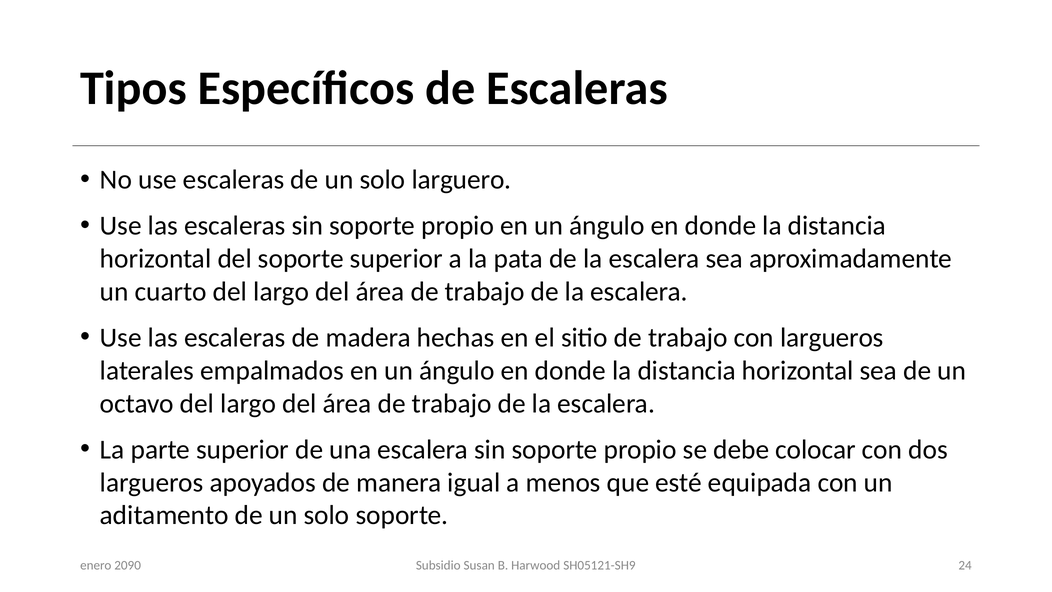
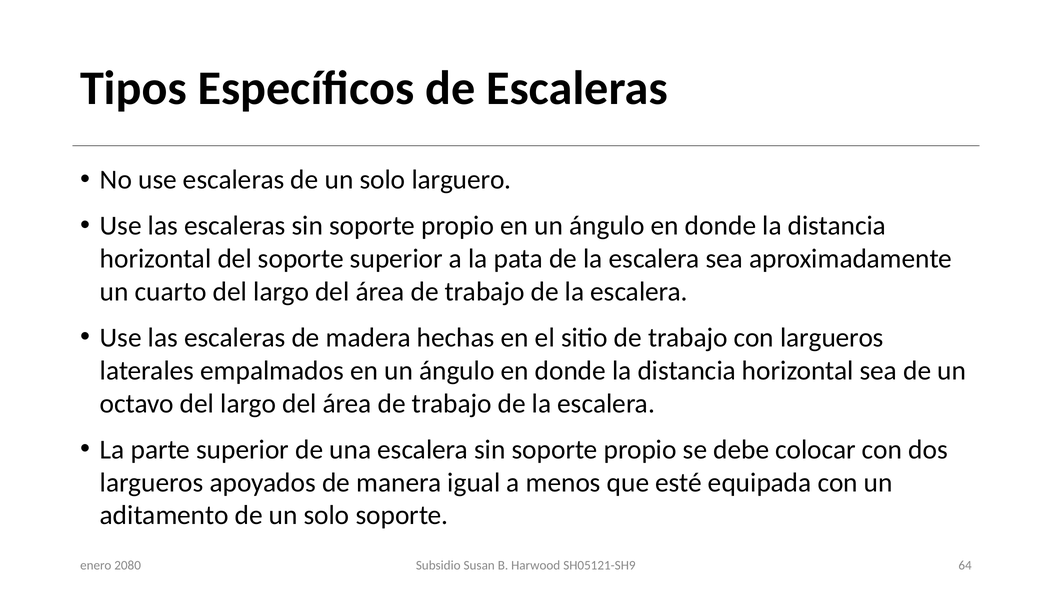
24: 24 -> 64
2090: 2090 -> 2080
